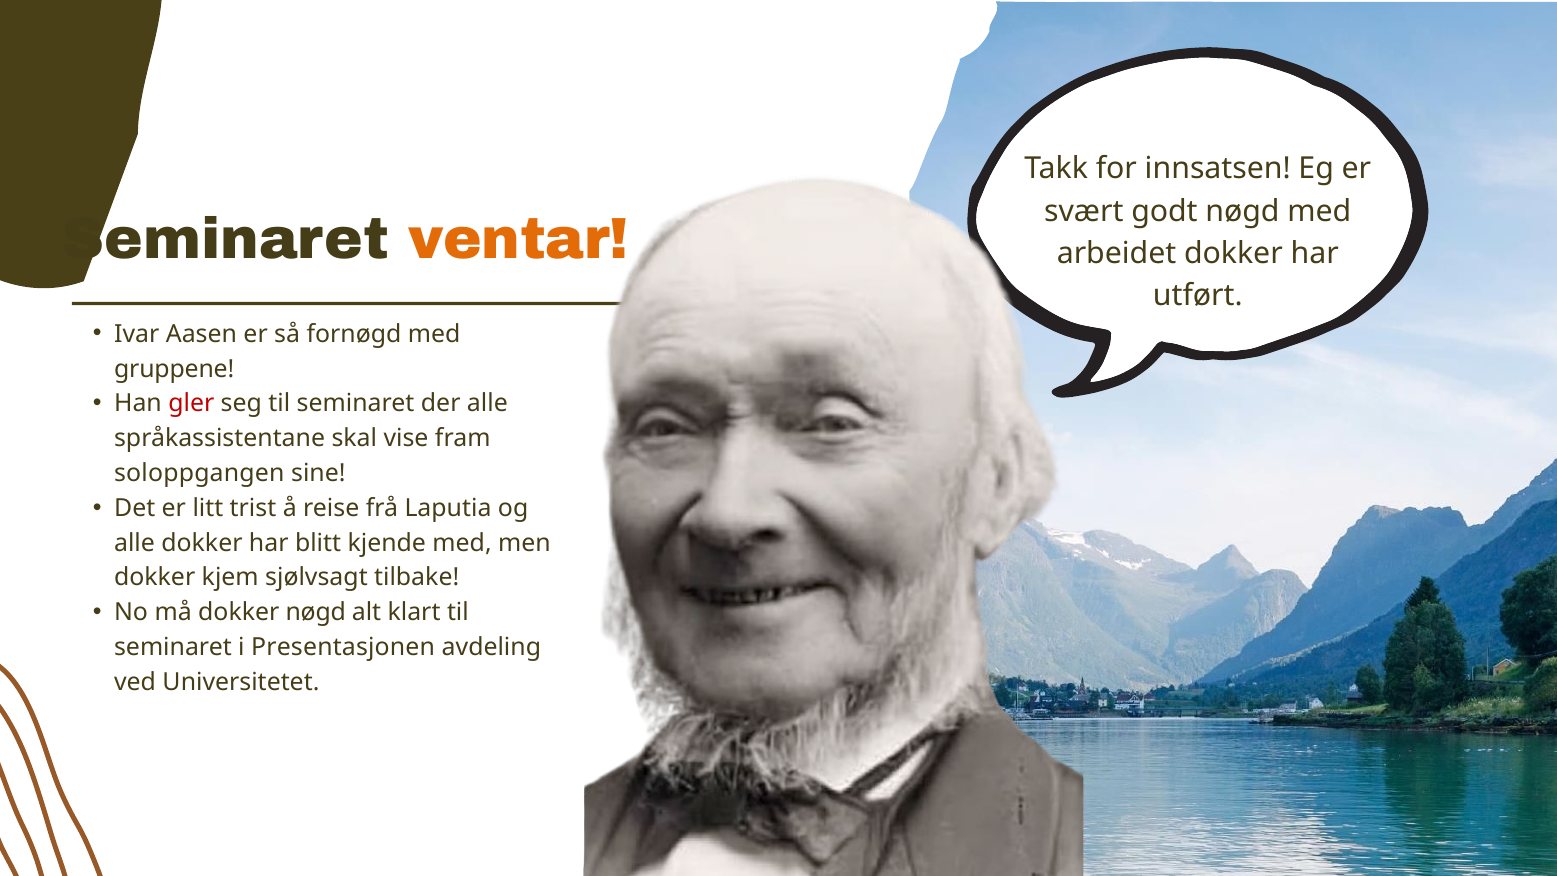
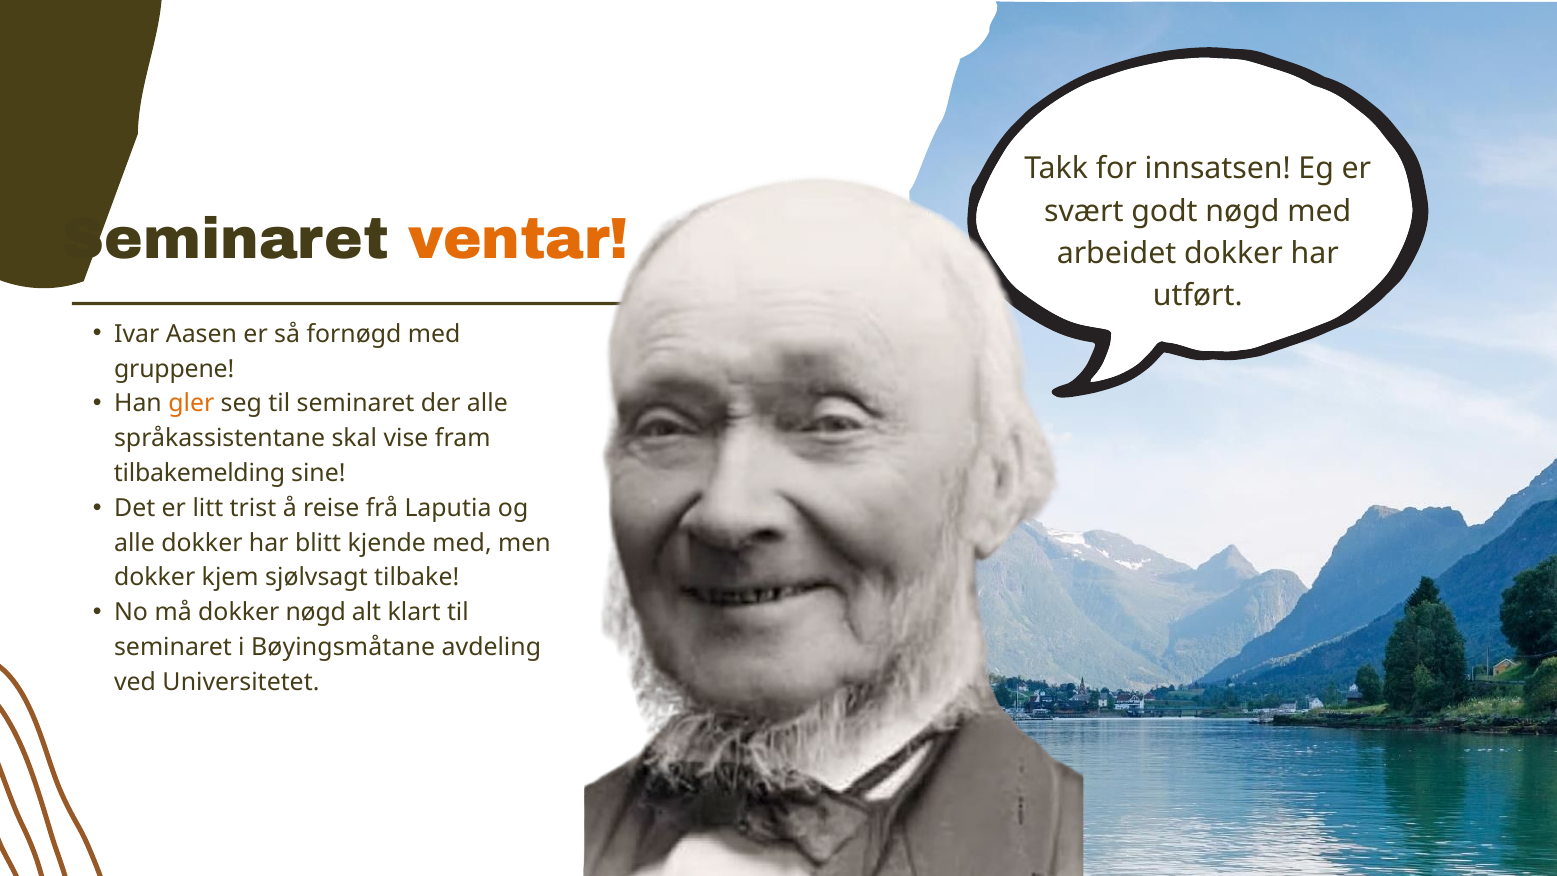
gler colour: red -> orange
soloppgangen: soloppgangen -> tilbakemelding
Presentasjonen: Presentasjonen -> Bøyingsmåtane
